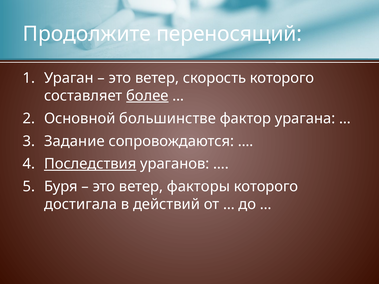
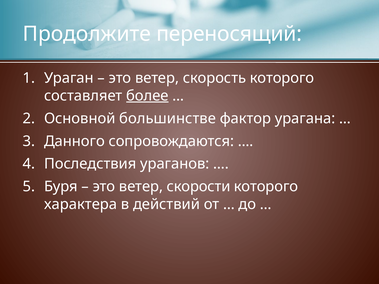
Задание: Задание -> Данного
Последствия underline: present -> none
факторы: факторы -> скорости
достигала: достигала -> характера
